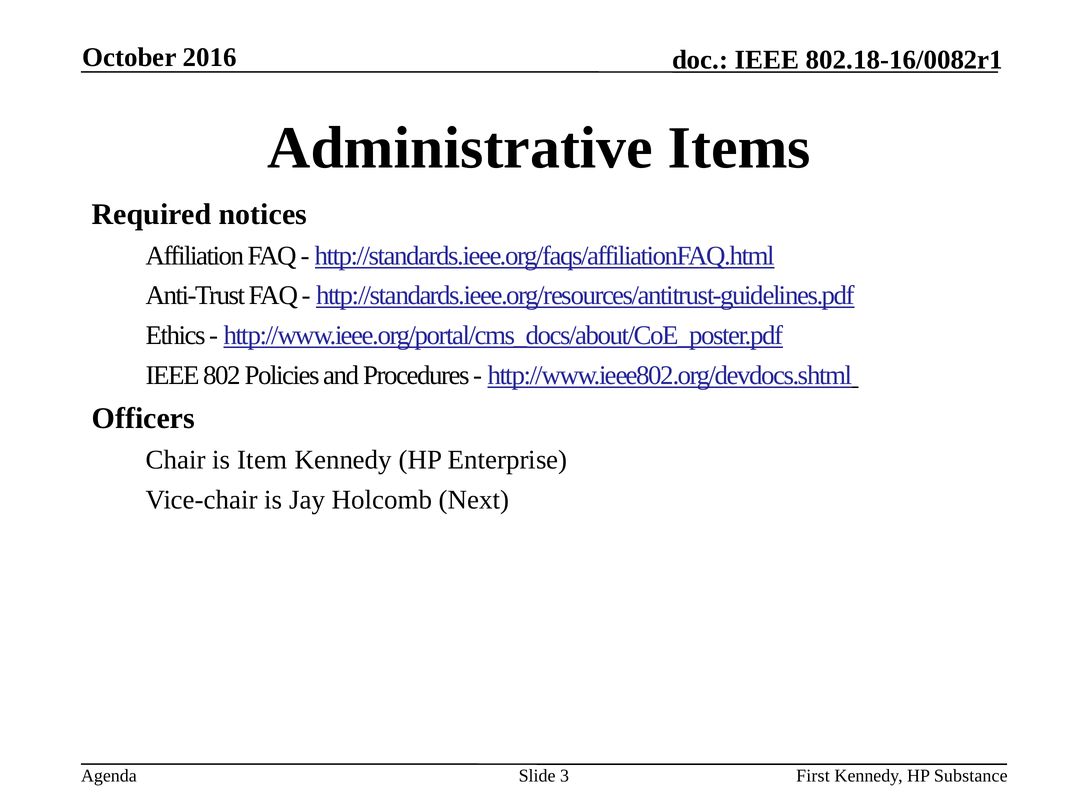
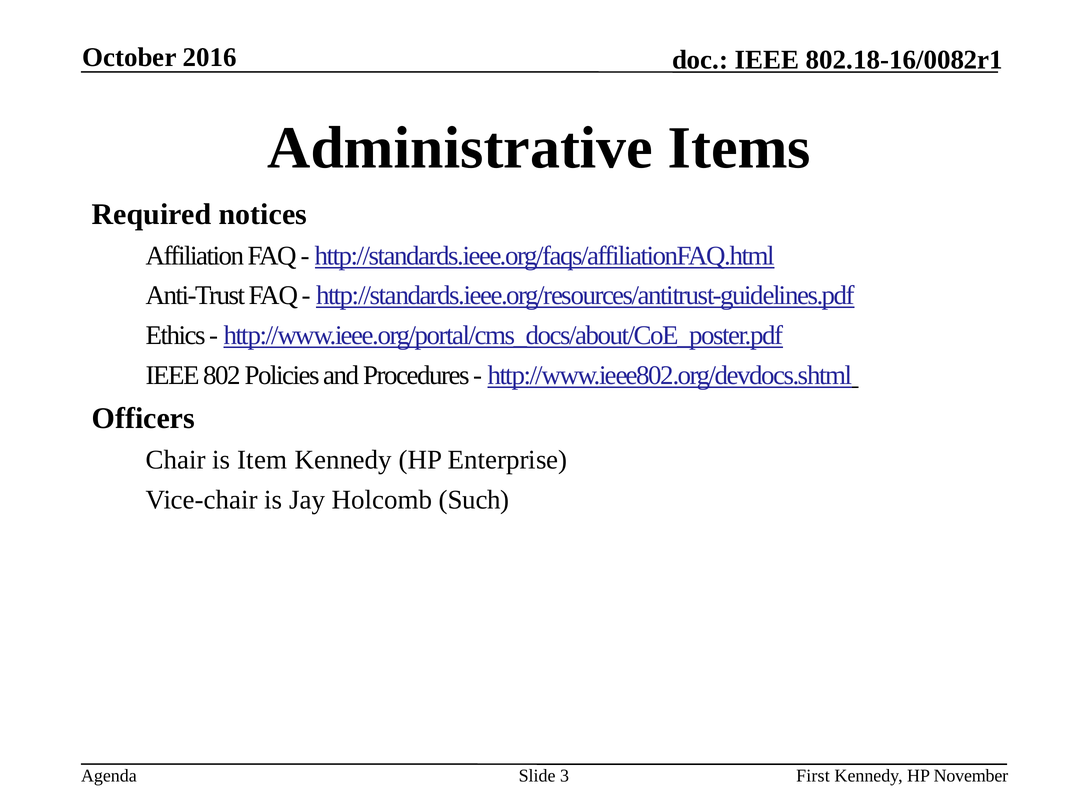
Next: Next -> Such
Substance: Substance -> November
